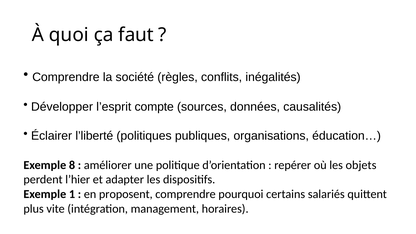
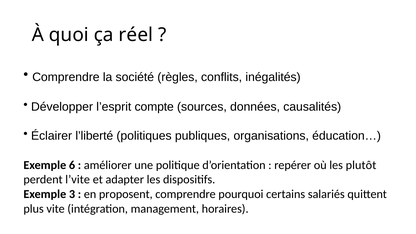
faut: faut -> réel
8: 8 -> 6
objets: objets -> plutôt
l’hier: l’hier -> l’vite
1: 1 -> 3
